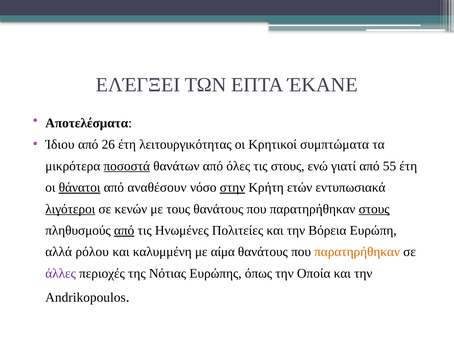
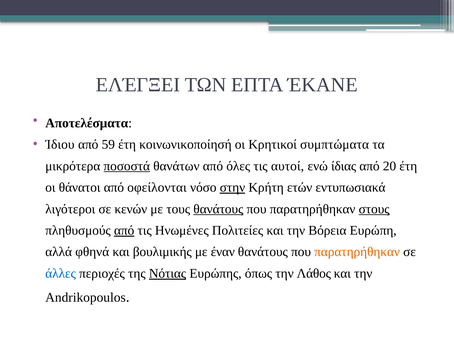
26: 26 -> 59
λειτουργικότητας: λειτουργικότητας -> κοινωνικοποίησή
τις στους: στους -> αυτοί
γιατί: γιατί -> ίδιας
55: 55 -> 20
θάνατοι underline: present -> none
αναθέσουν: αναθέσουν -> οφείλονται
λιγότεροι underline: present -> none
θανάτους at (218, 209) underline: none -> present
ρόλου: ρόλου -> φθηνά
καλυμμένη: καλυμμένη -> βουλιμικής
αίμα: αίμα -> έναν
άλλες colour: purple -> blue
Νότιας underline: none -> present
Οποία: Οποία -> Λάθος
